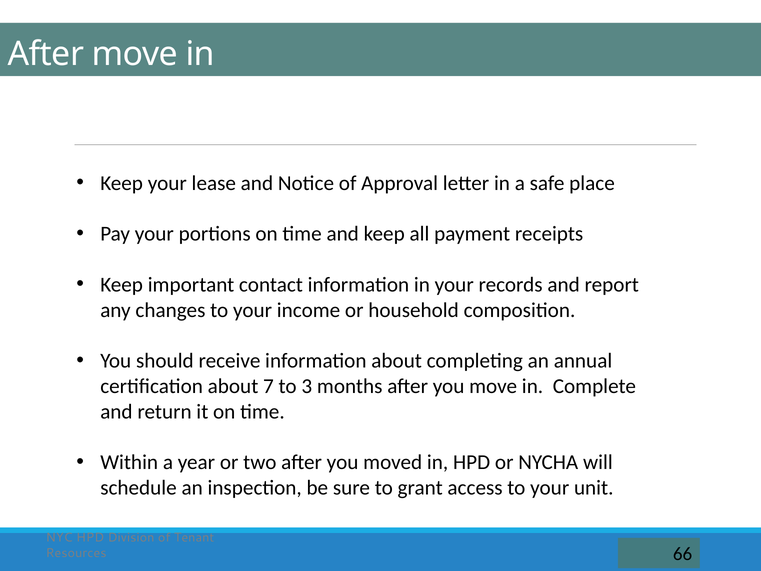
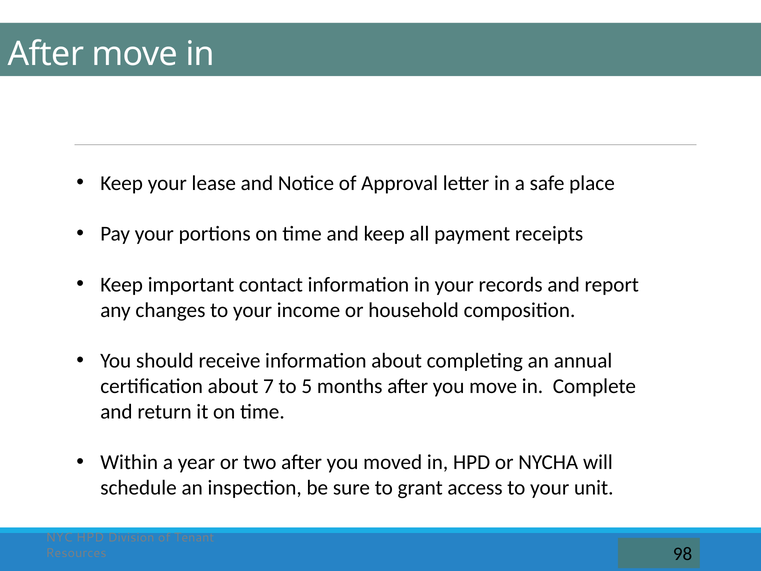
3: 3 -> 5
66: 66 -> 98
